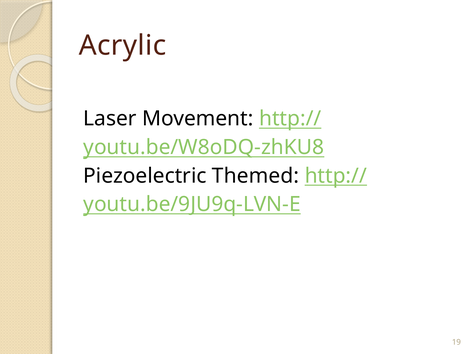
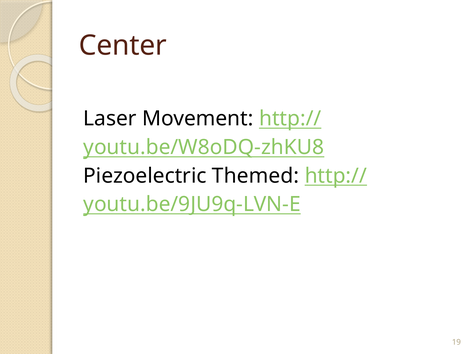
Acrylic: Acrylic -> Center
